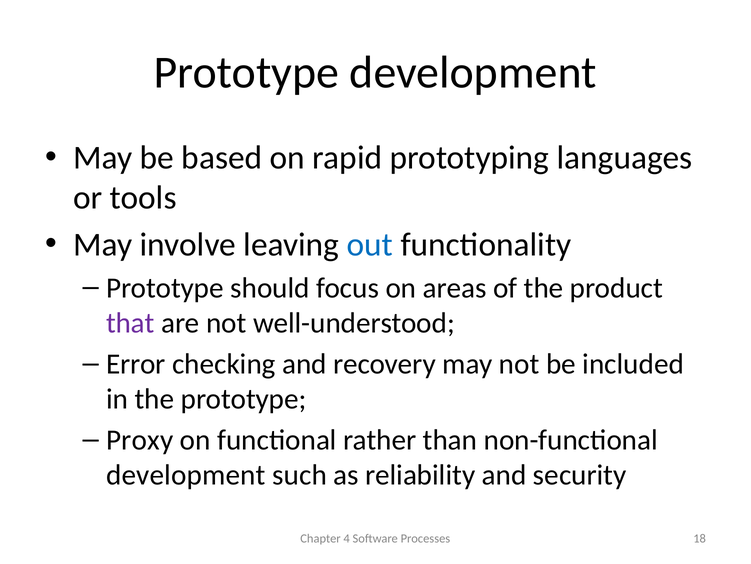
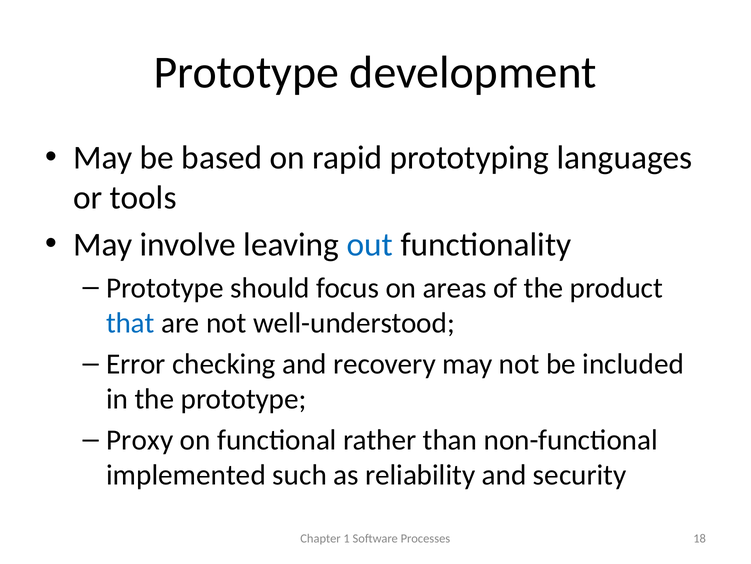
that colour: purple -> blue
development at (186, 475): development -> implemented
4: 4 -> 1
